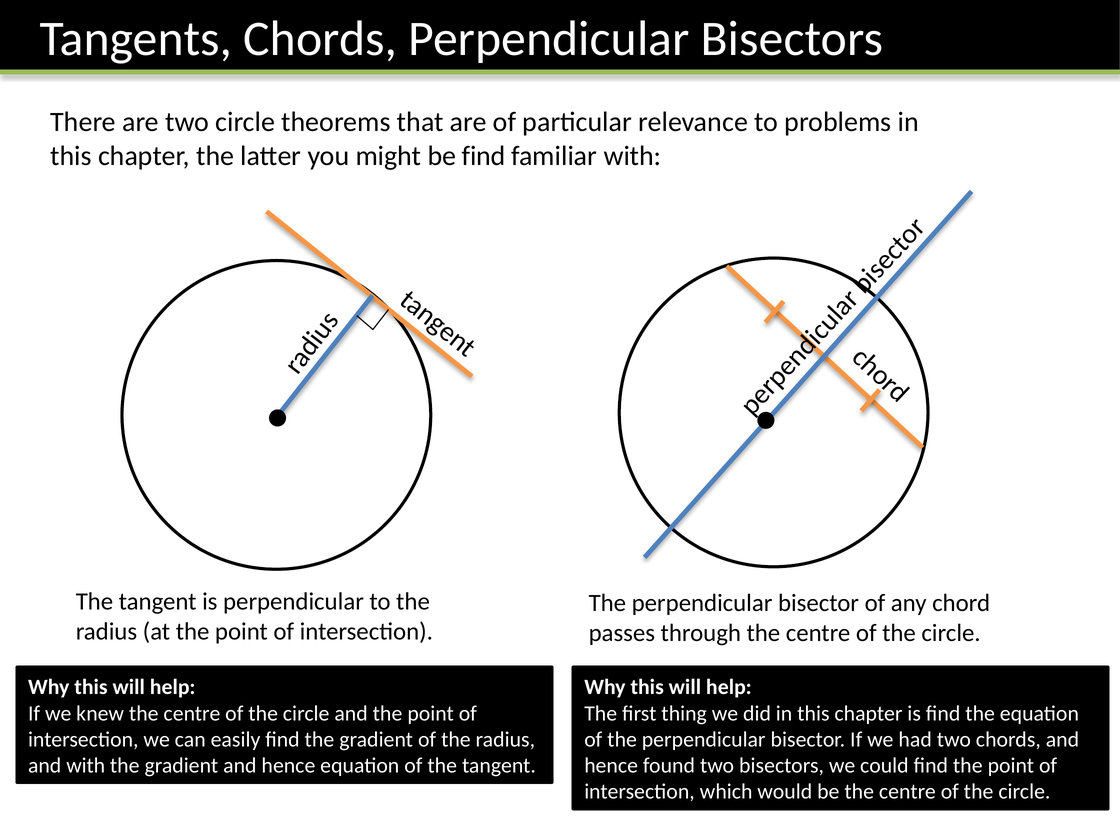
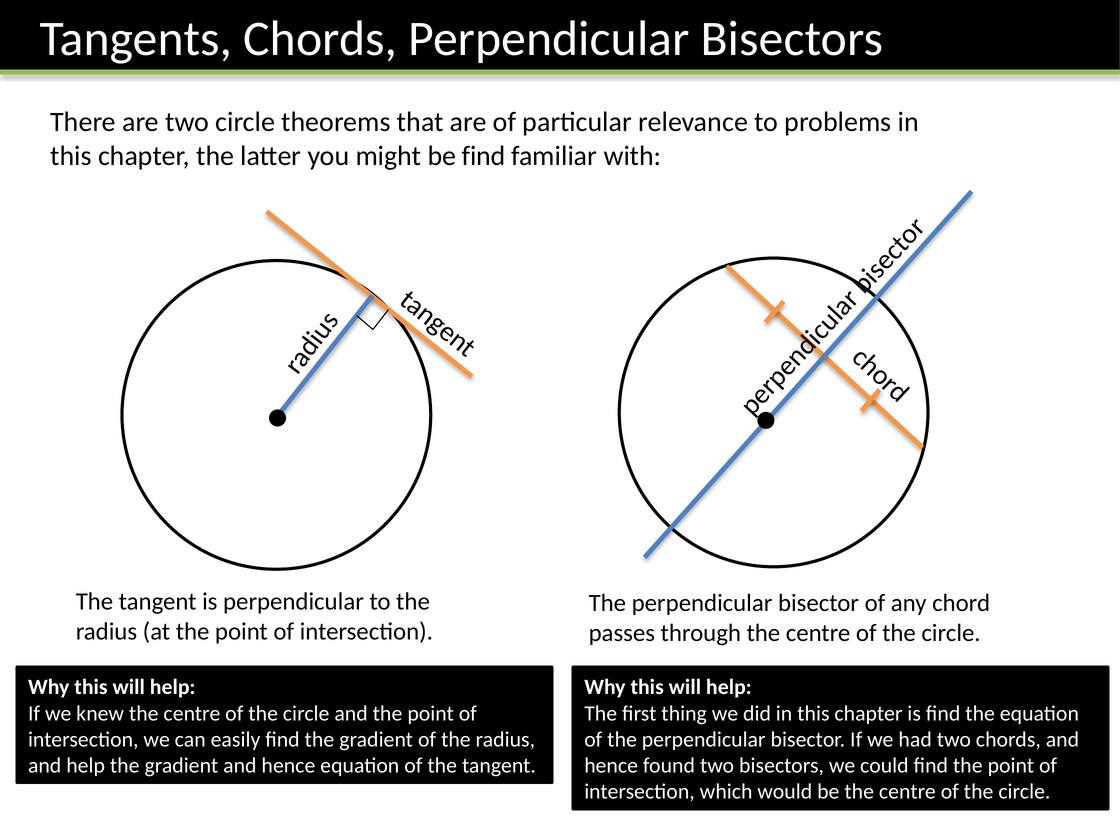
and with: with -> help
